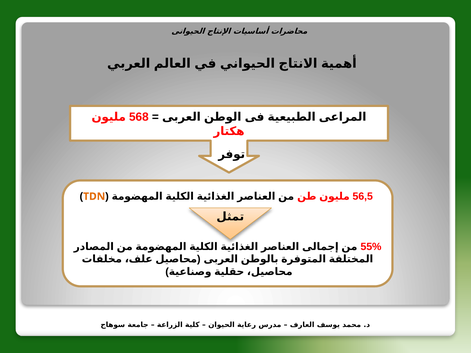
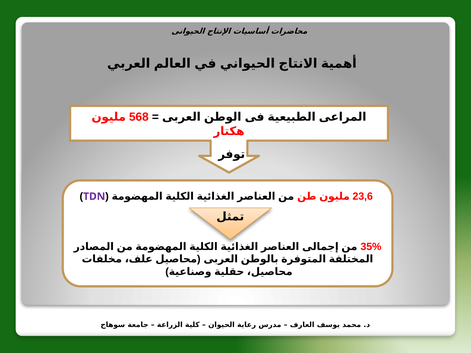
56,5: 56,5 -> 23,6
TDN colour: orange -> purple
55%: 55% -> 35%
